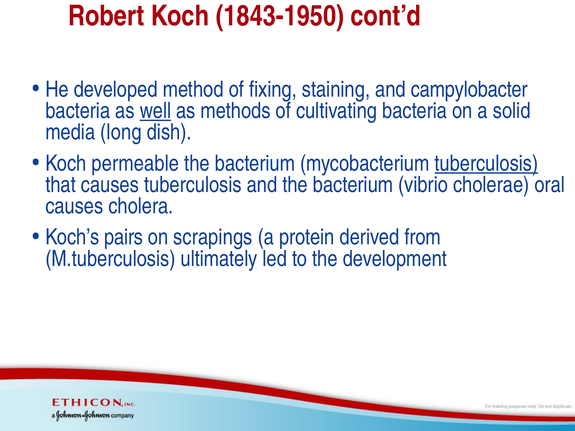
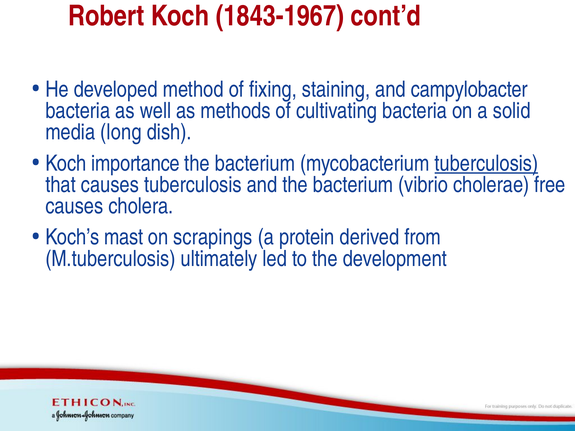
1843-1950: 1843-1950 -> 1843-1967
well underline: present -> none
permeable: permeable -> importance
oral: oral -> free
pairs: pairs -> mast
